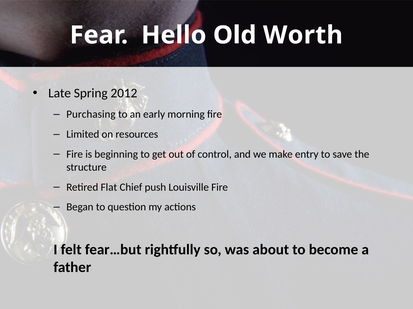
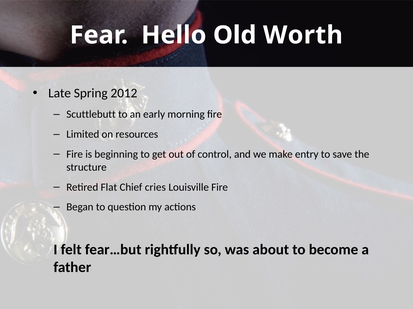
Purchasing: Purchasing -> Scuttlebutt
push: push -> cries
